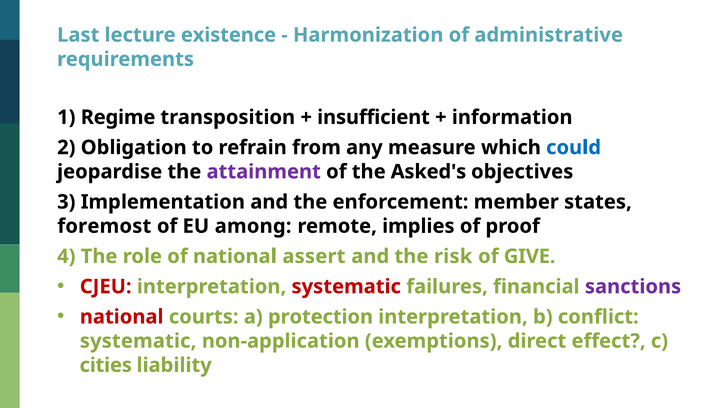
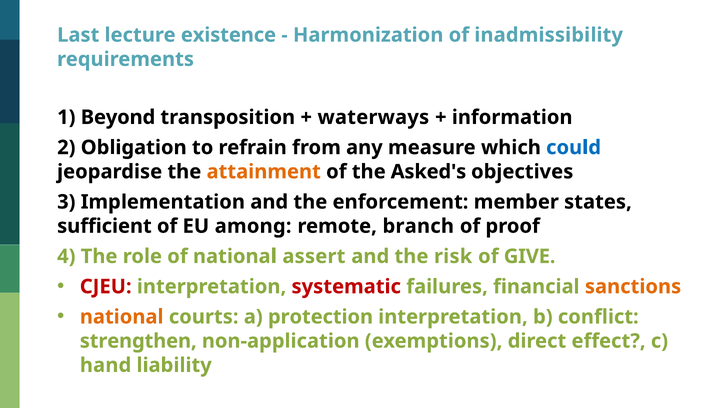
administrative: administrative -> inadmissibility
Regime: Regime -> Beyond
insufficient: insufficient -> waterways
attainment colour: purple -> orange
foremost: foremost -> sufficient
implies: implies -> branch
sanctions colour: purple -> orange
national at (122, 317) colour: red -> orange
systematic at (138, 341): systematic -> strengthen
cities: cities -> hand
